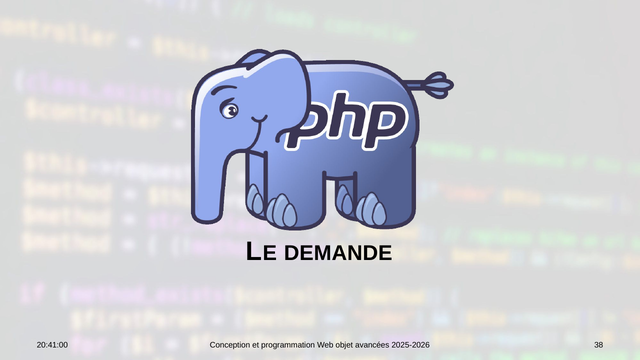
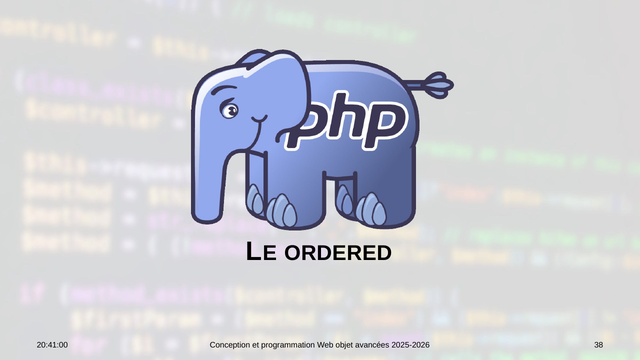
DEMANDE: DEMANDE -> ORDERED
